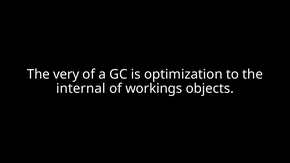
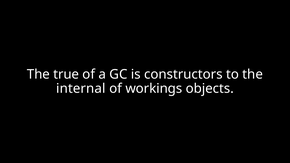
very: very -> true
optimization: optimization -> constructors
